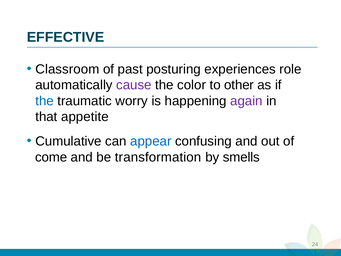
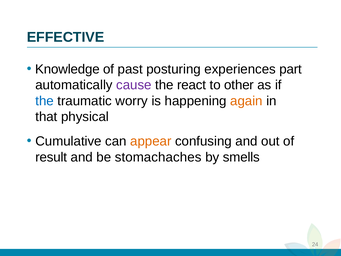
Classroom: Classroom -> Knowledge
role: role -> part
color: color -> react
again colour: purple -> orange
appetite: appetite -> physical
appear colour: blue -> orange
come: come -> result
transformation: transformation -> stomachaches
